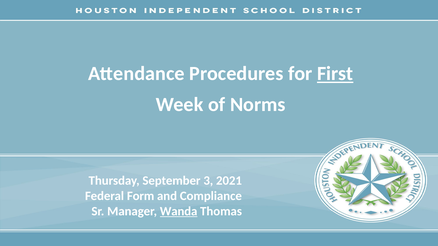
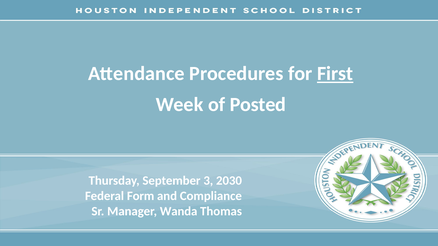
Norms: Norms -> Posted
2021: 2021 -> 2030
Wanda underline: present -> none
